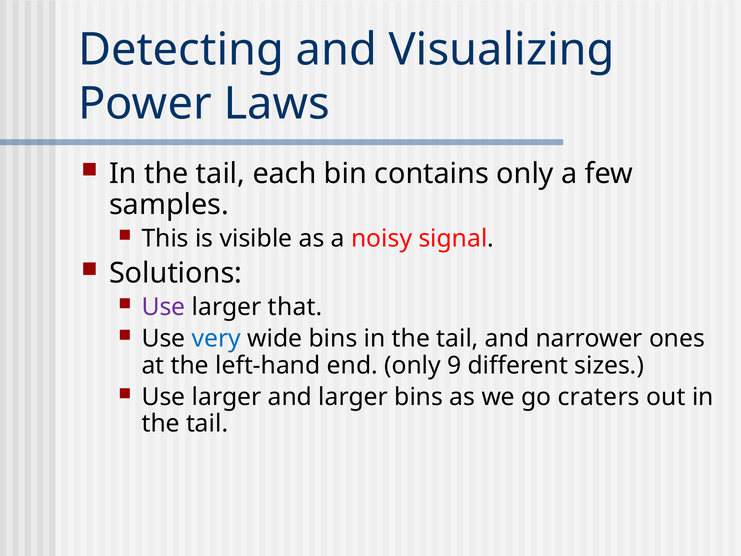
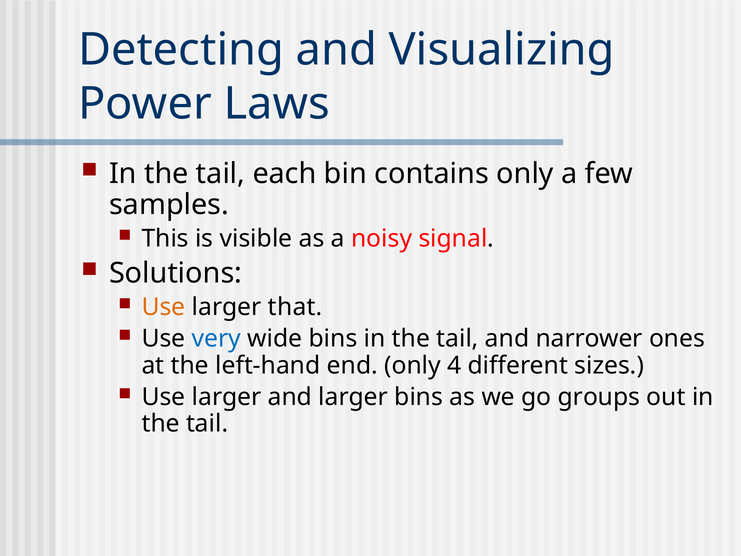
Use at (164, 307) colour: purple -> orange
9: 9 -> 4
craters: craters -> groups
